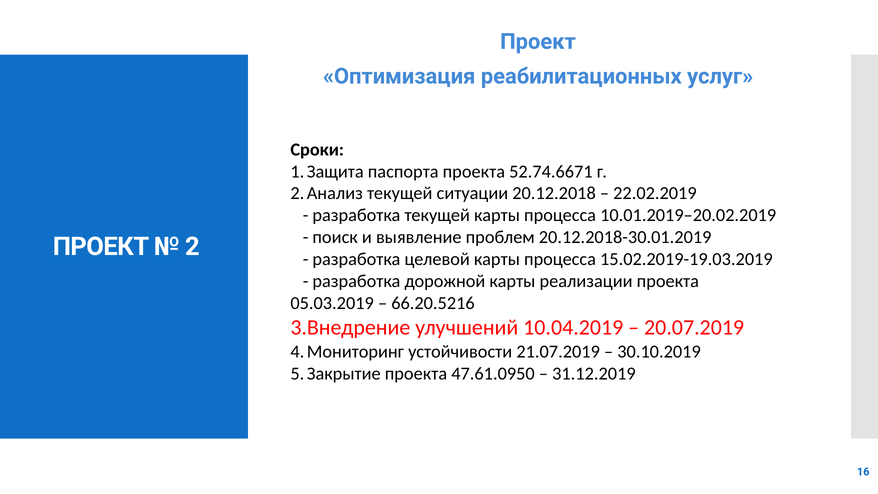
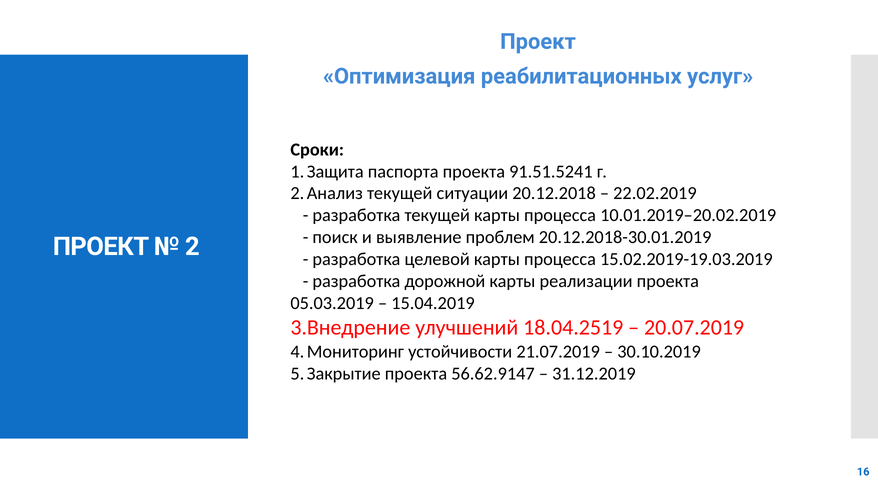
52.74.6671: 52.74.6671 -> 91.51.5241
66.20.5216: 66.20.5216 -> 15.04.2019
10.04.2019: 10.04.2019 -> 18.04.2519
47.61.0950: 47.61.0950 -> 56.62.9147
